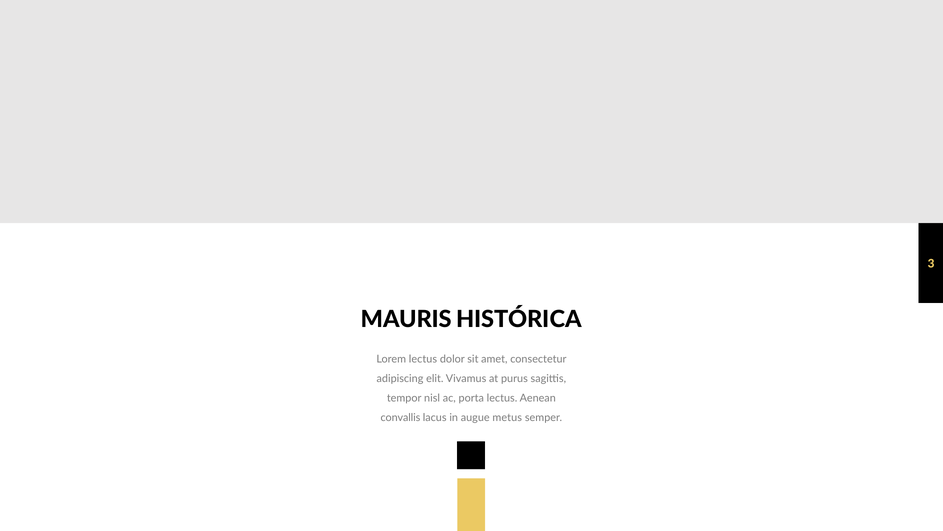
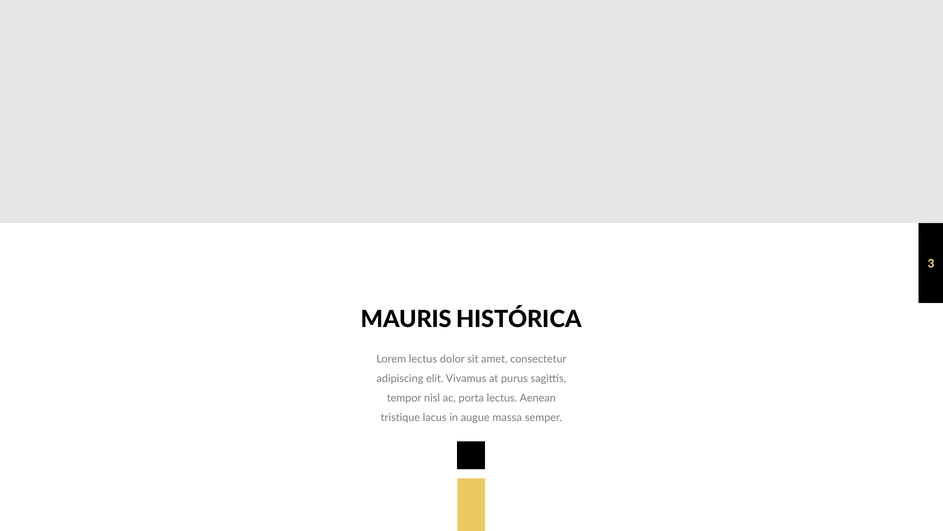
convallis: convallis -> tristique
metus: metus -> massa
